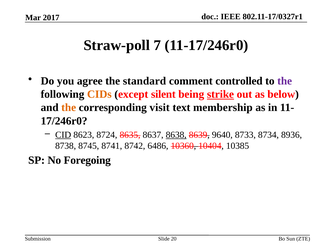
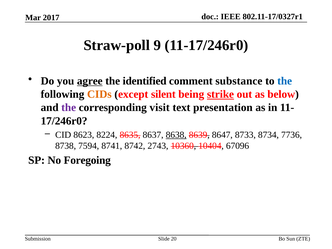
7: 7 -> 9
agree underline: none -> present
standard: standard -> identified
controlled: controlled -> substance
the at (285, 81) colour: purple -> blue
the at (69, 108) colour: orange -> purple
membership: membership -> presentation
CID underline: present -> none
8724: 8724 -> 8224
9640: 9640 -> 8647
8936: 8936 -> 7736
8745: 8745 -> 7594
6486: 6486 -> 2743
10385: 10385 -> 67096
